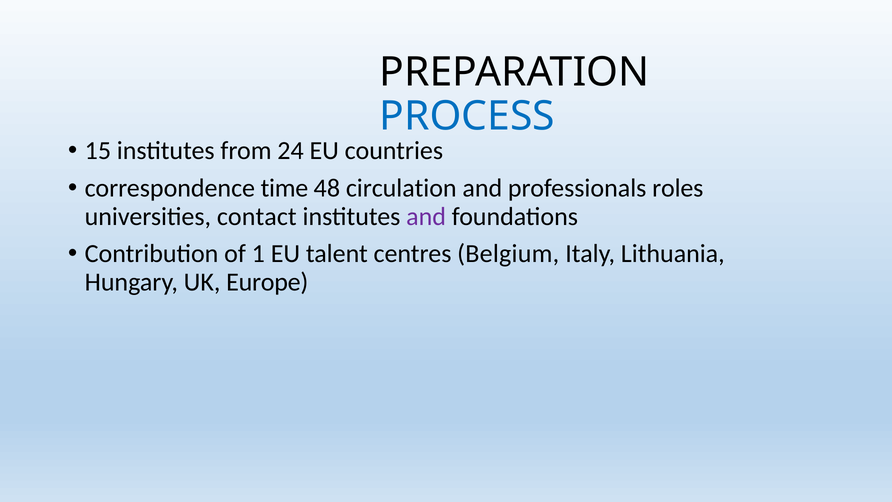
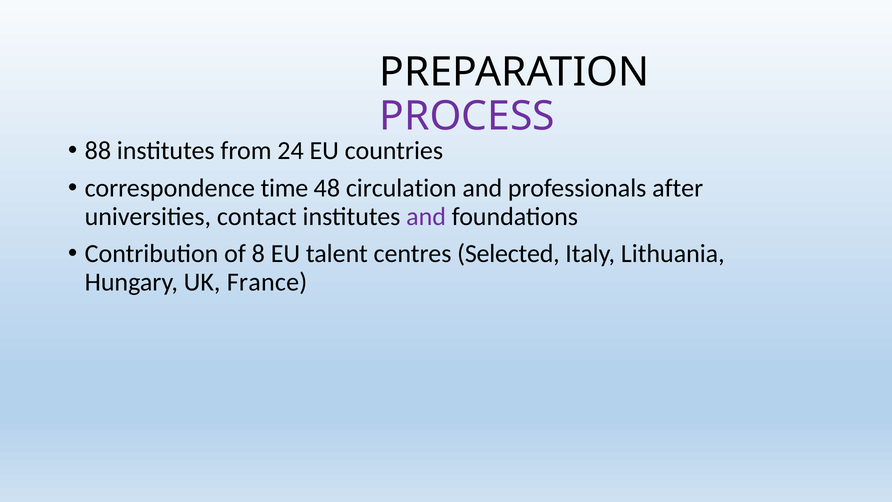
PROCESS colour: blue -> purple
15: 15 -> 88
roles: roles -> after
1: 1 -> 8
Belgium: Belgium -> Selected
Europe: Europe -> France
